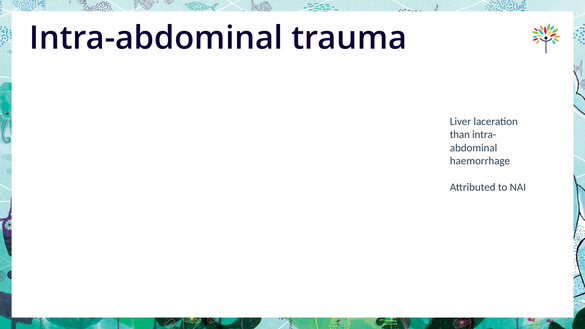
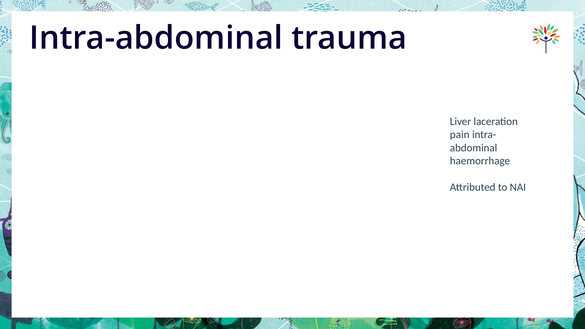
than: than -> pain
